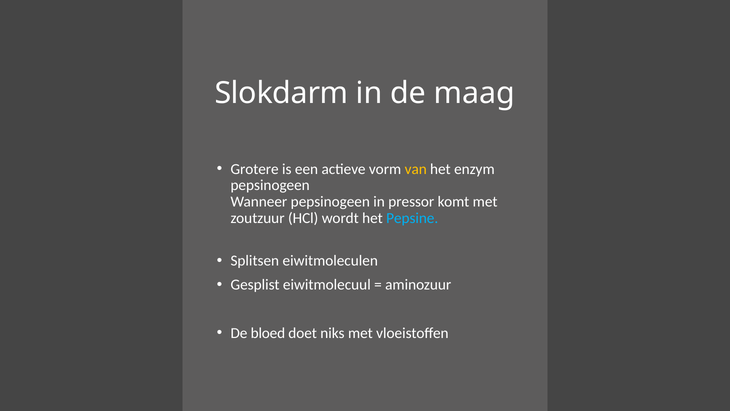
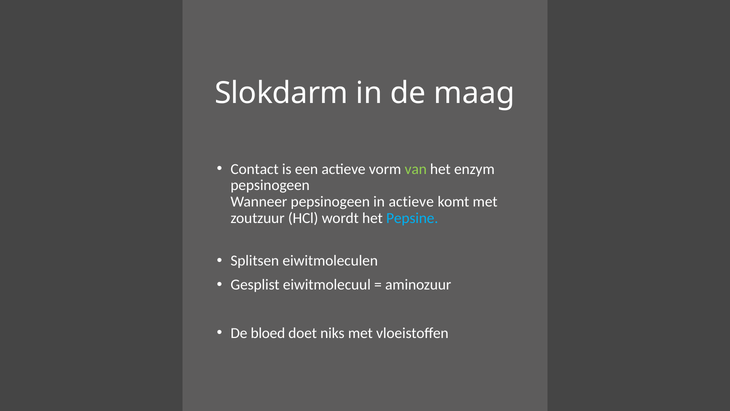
Grotere: Grotere -> Contact
van colour: yellow -> light green
in pressor: pressor -> actieve
